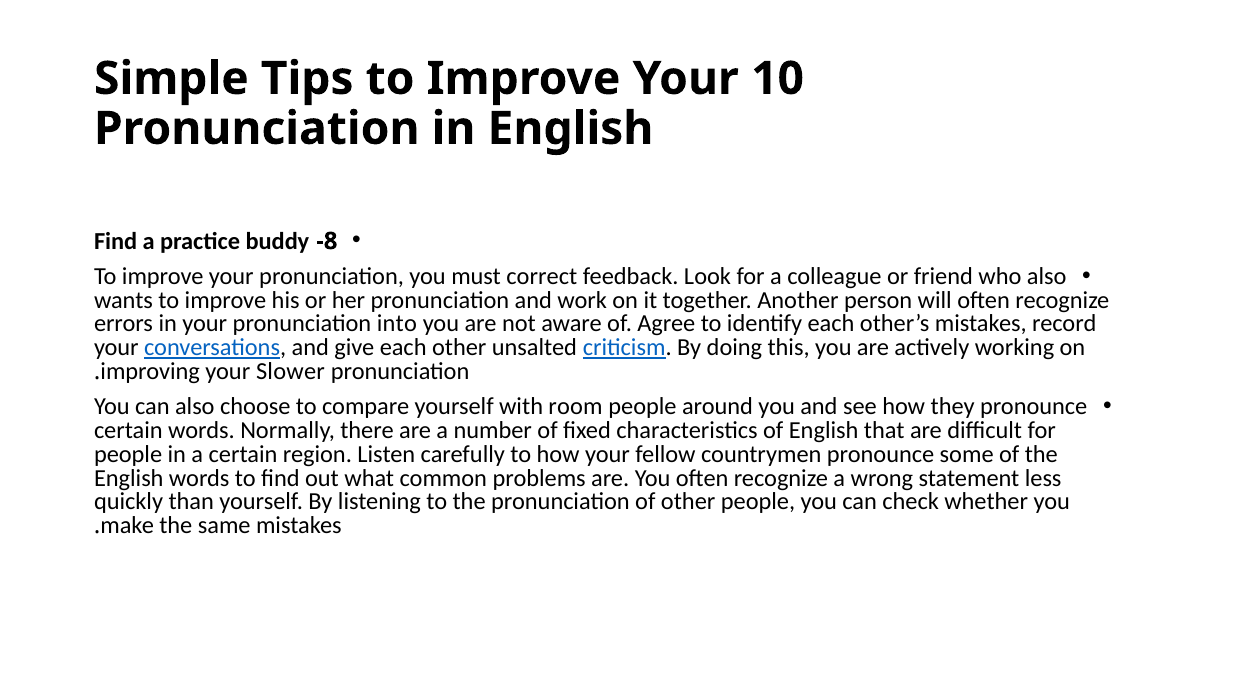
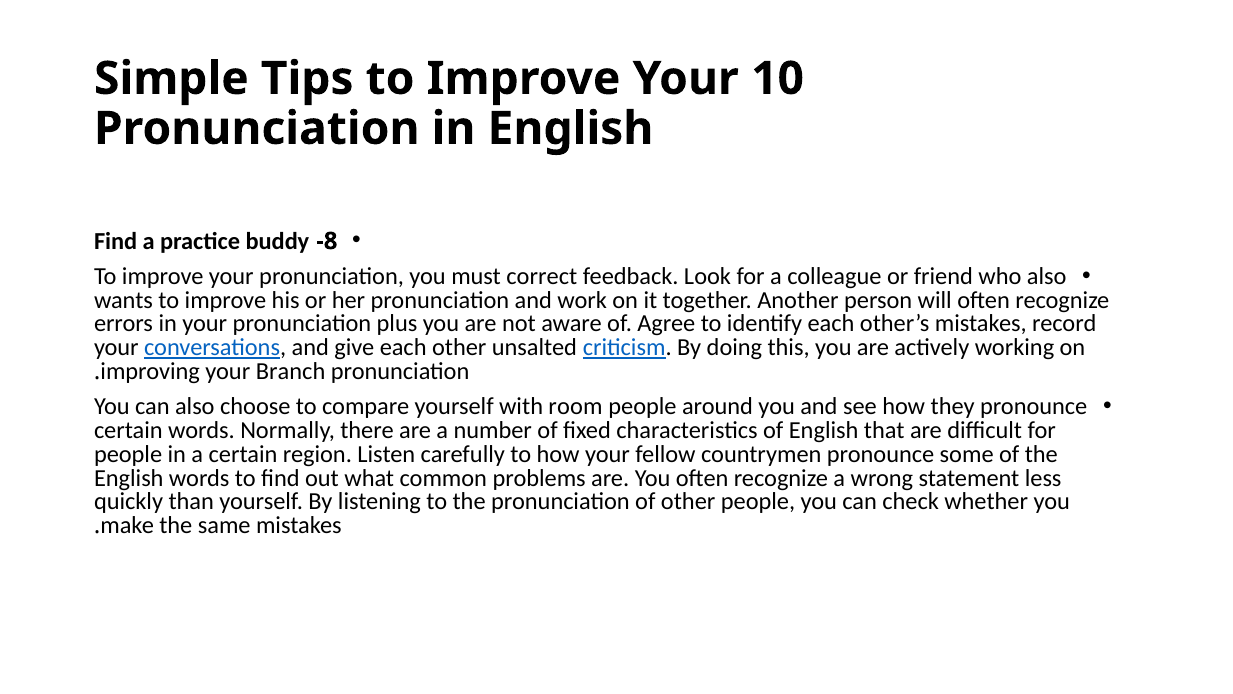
into: into -> plus
Slower: Slower -> Branch
